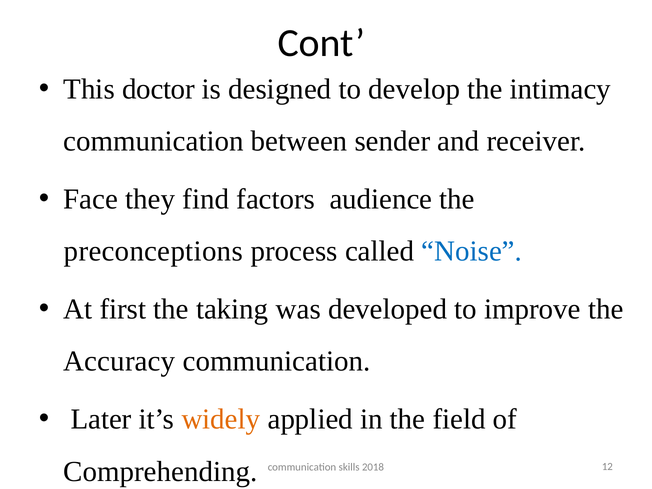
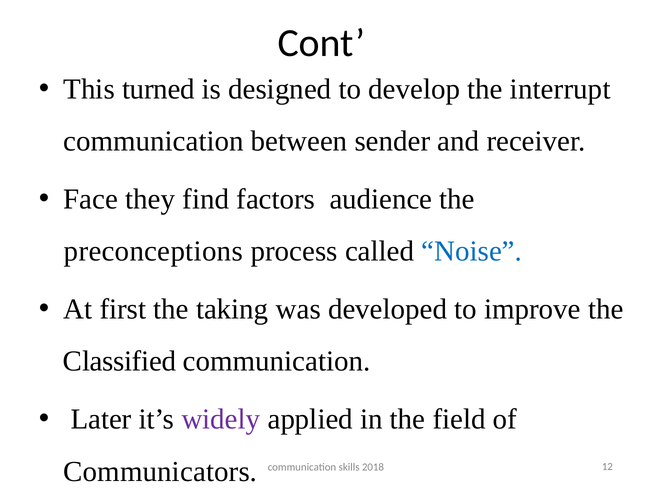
doctor: doctor -> turned
intimacy: intimacy -> interrupt
Accuracy: Accuracy -> Classified
widely colour: orange -> purple
Comprehending: Comprehending -> Communicators
